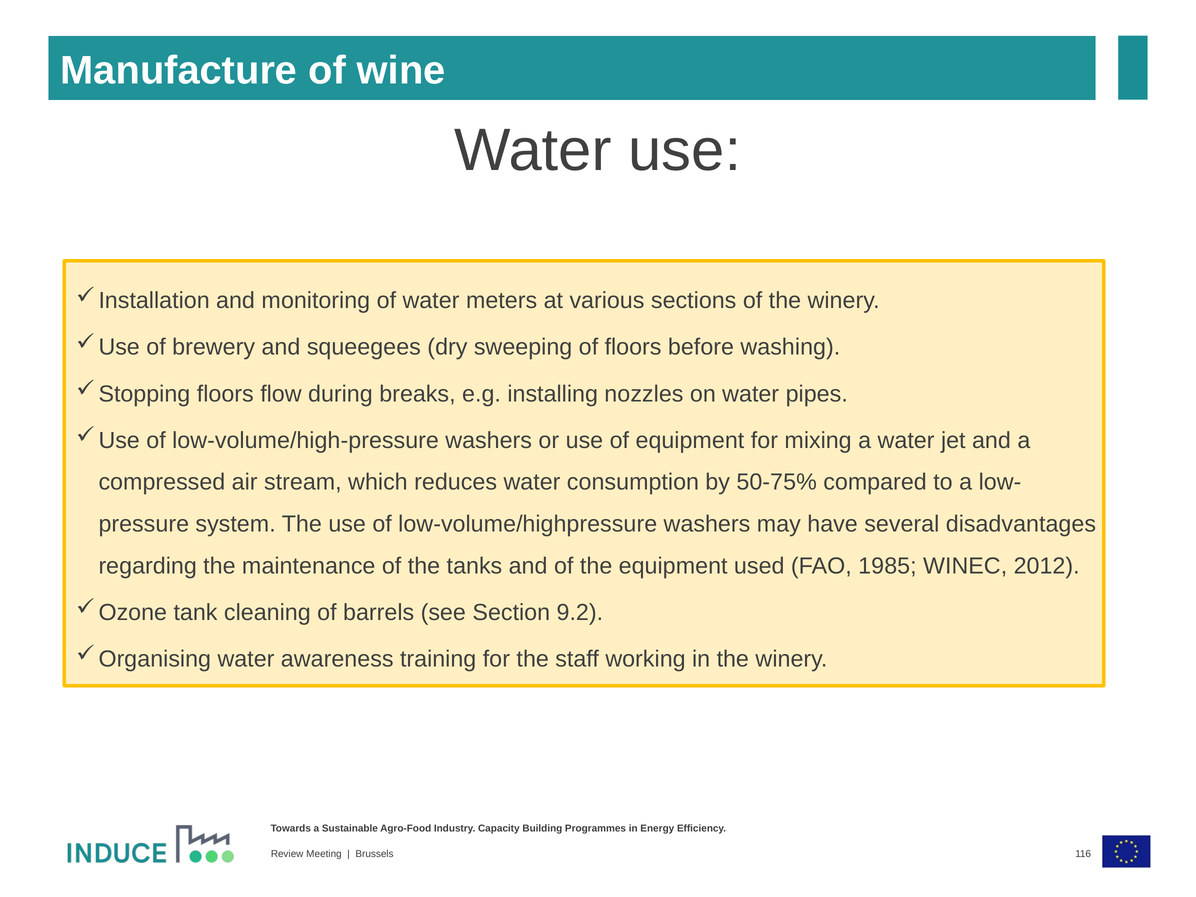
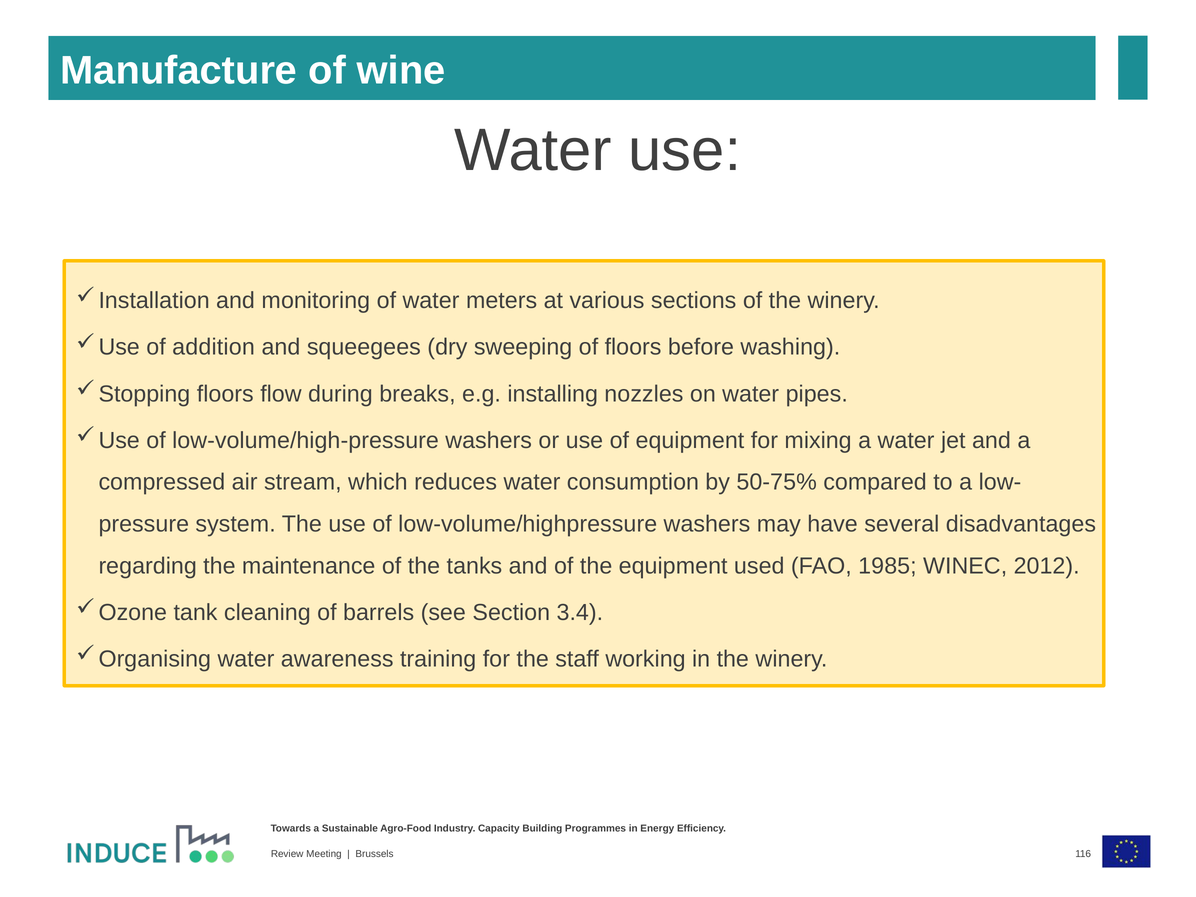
brewery: brewery -> addition
9.2: 9.2 -> 3.4
